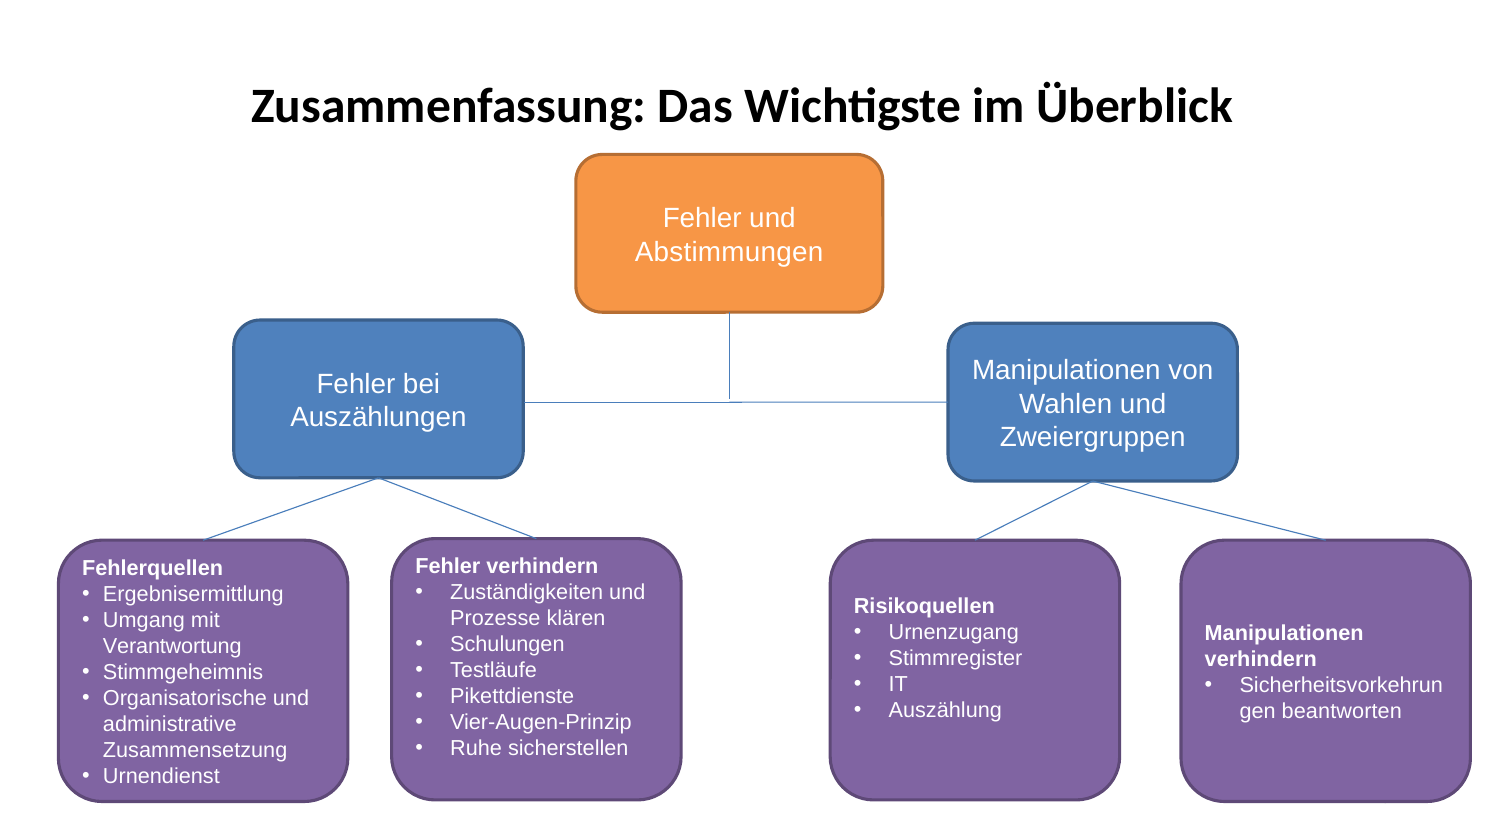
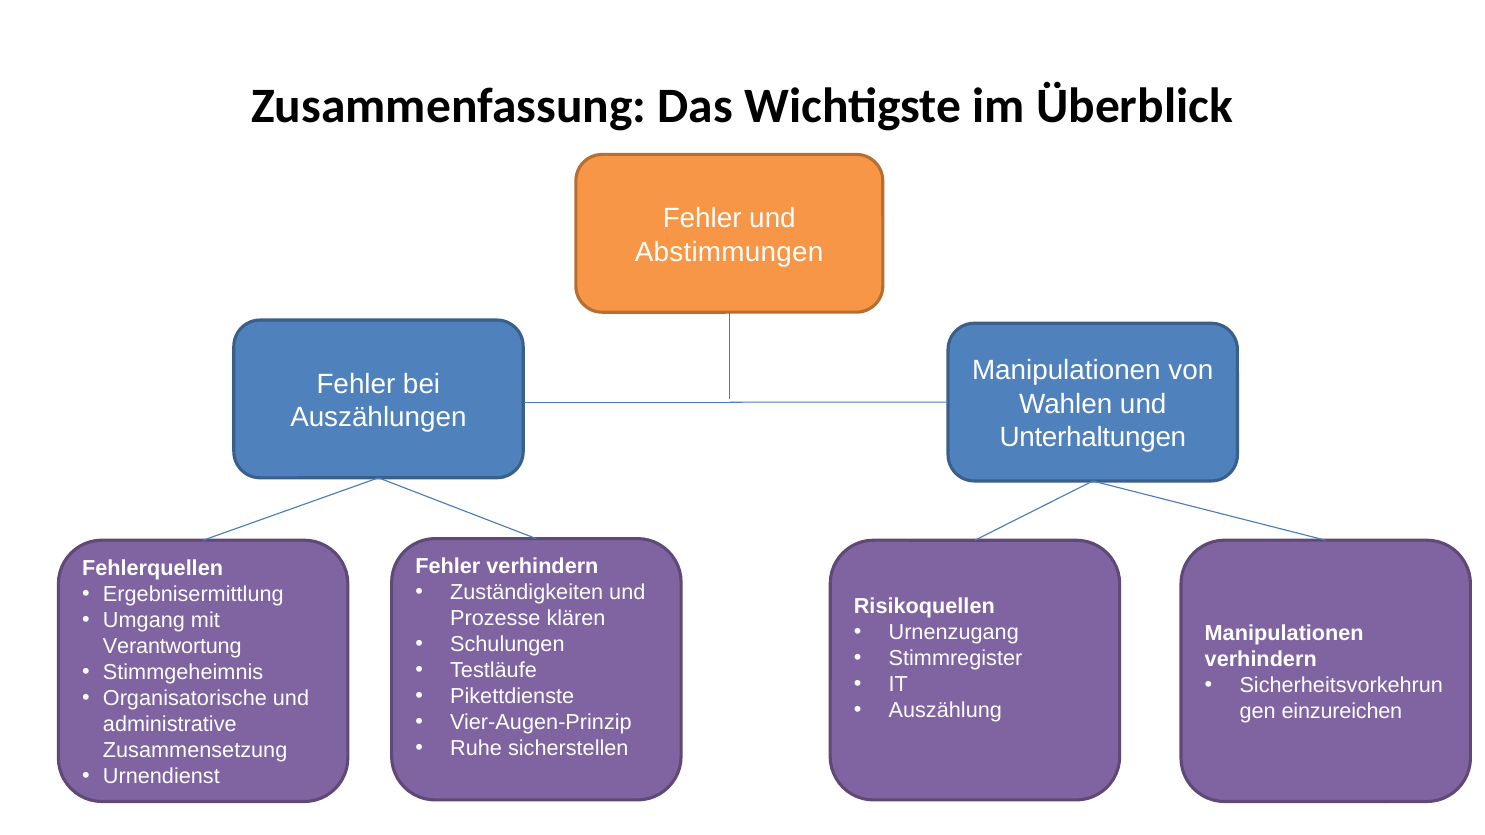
Zweiergruppen: Zweiergruppen -> Unterhaltungen
beantworten: beantworten -> einzureichen
